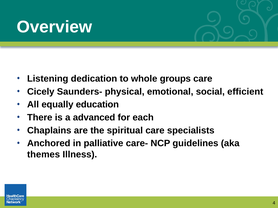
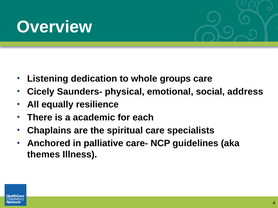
efficient: efficient -> address
education: education -> resilience
advanced: advanced -> academic
